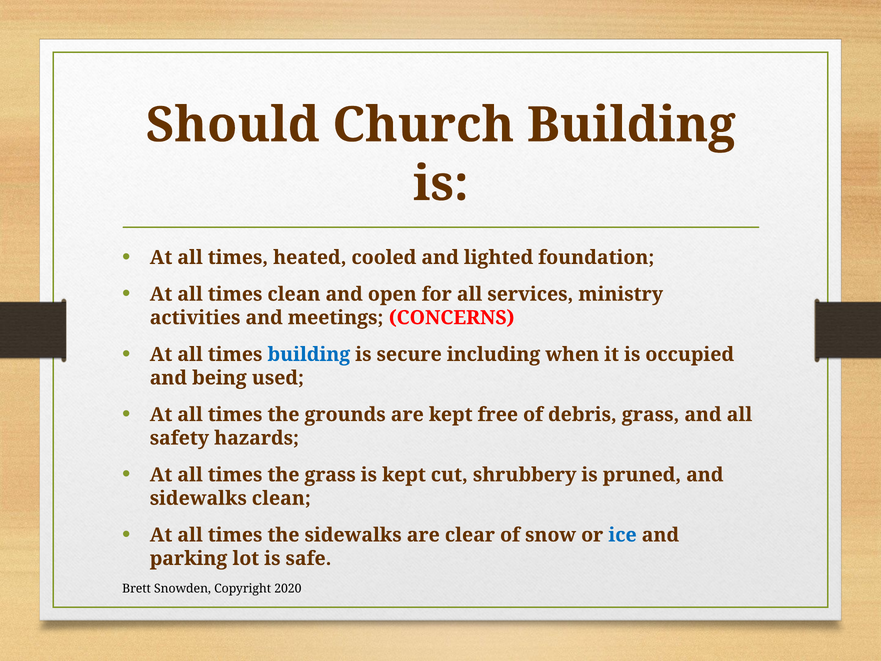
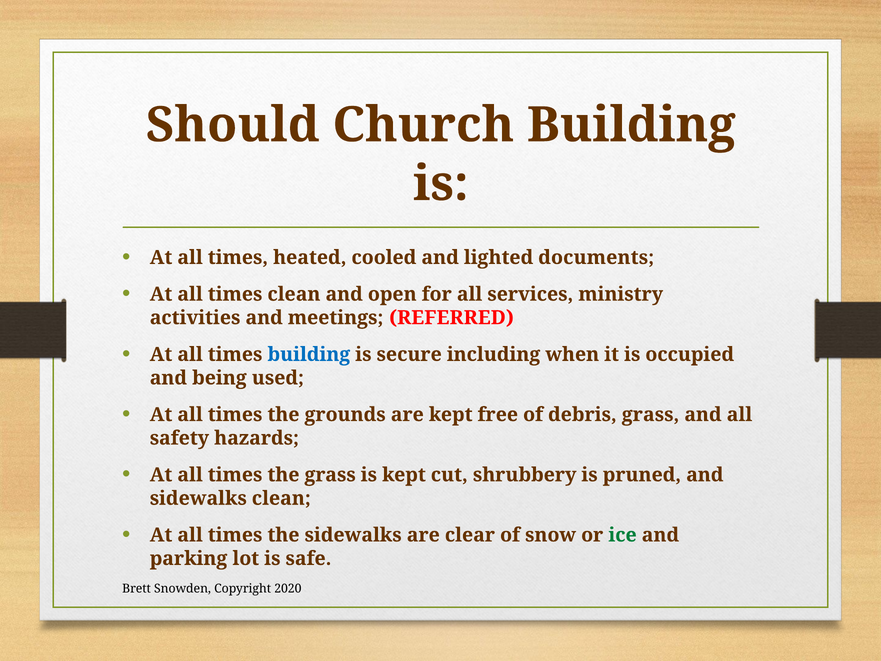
foundation: foundation -> documents
CONCERNS: CONCERNS -> REFERRED
ice colour: blue -> green
